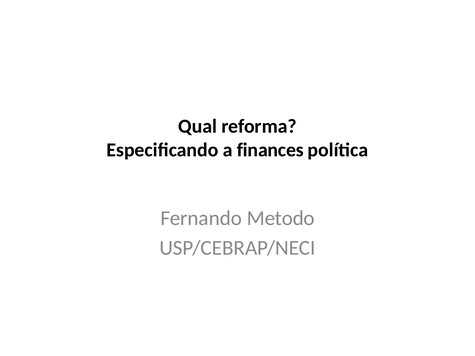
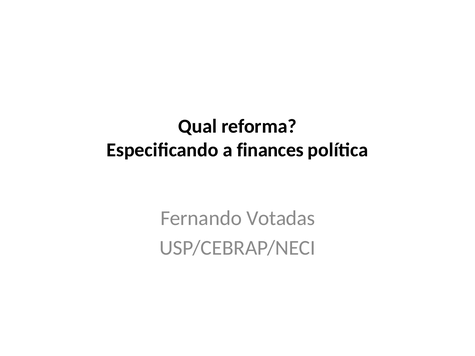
Metodo: Metodo -> Votadas
